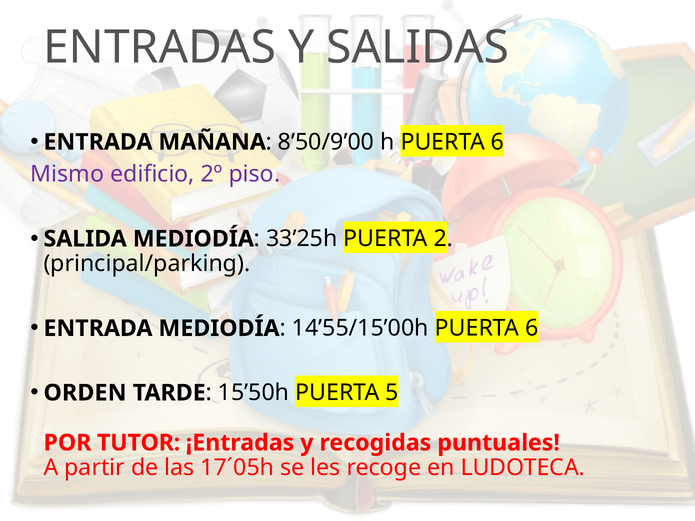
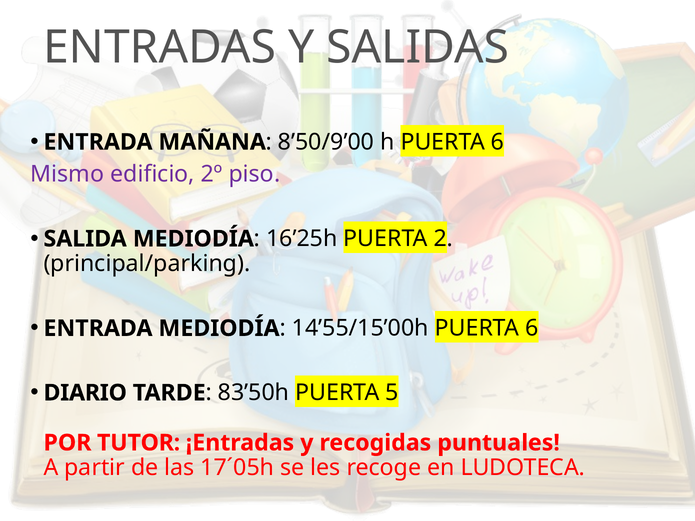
33’25h: 33’25h -> 16’25h
ORDEN: ORDEN -> DIARIO
15’50h: 15’50h -> 83’50h
